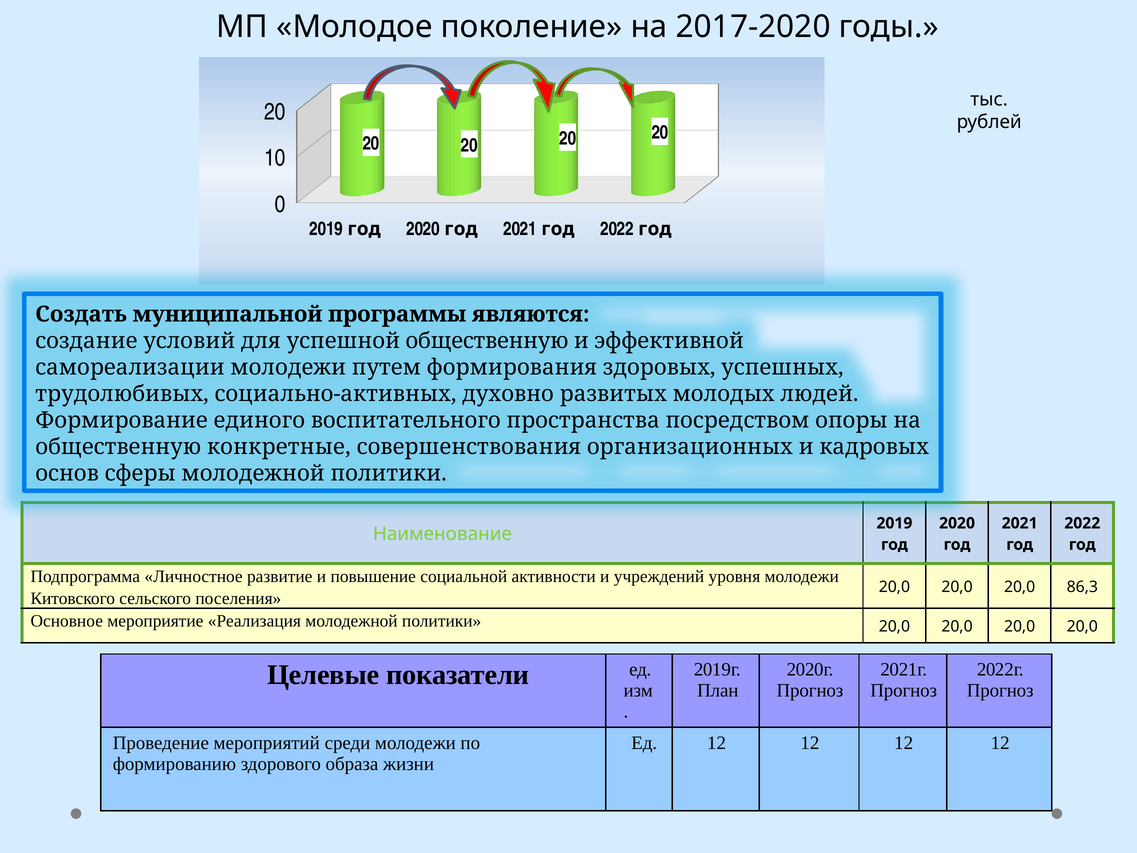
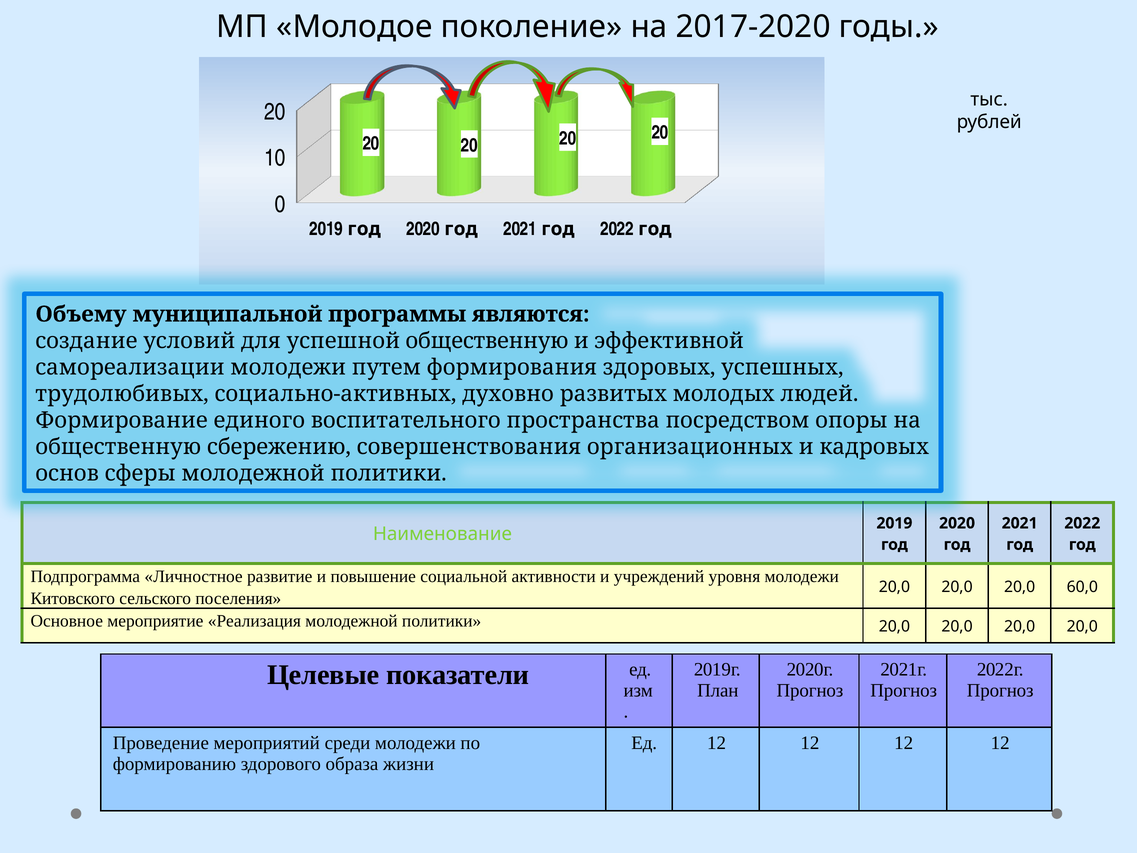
Создать: Создать -> Объему
конкретные: конкретные -> сбережению
86,3: 86,3 -> 60,0
